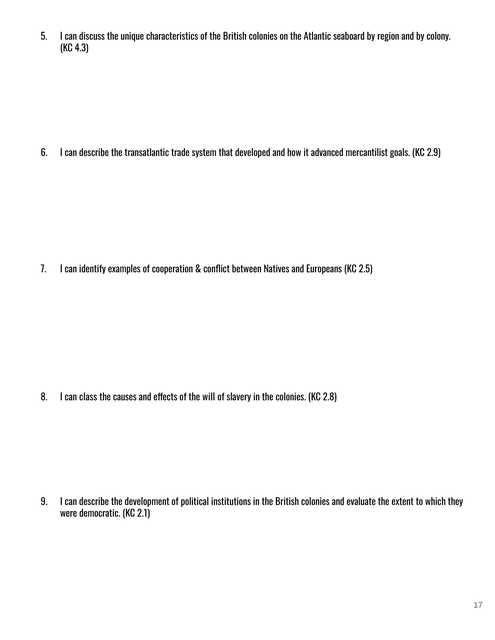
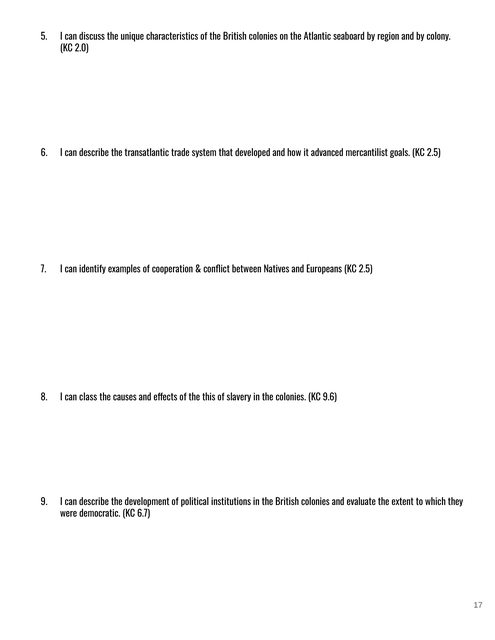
4.3: 4.3 -> 2.0
goals KC 2.9: 2.9 -> 2.5
will: will -> this
2.8: 2.8 -> 9.6
2.1: 2.1 -> 6.7
